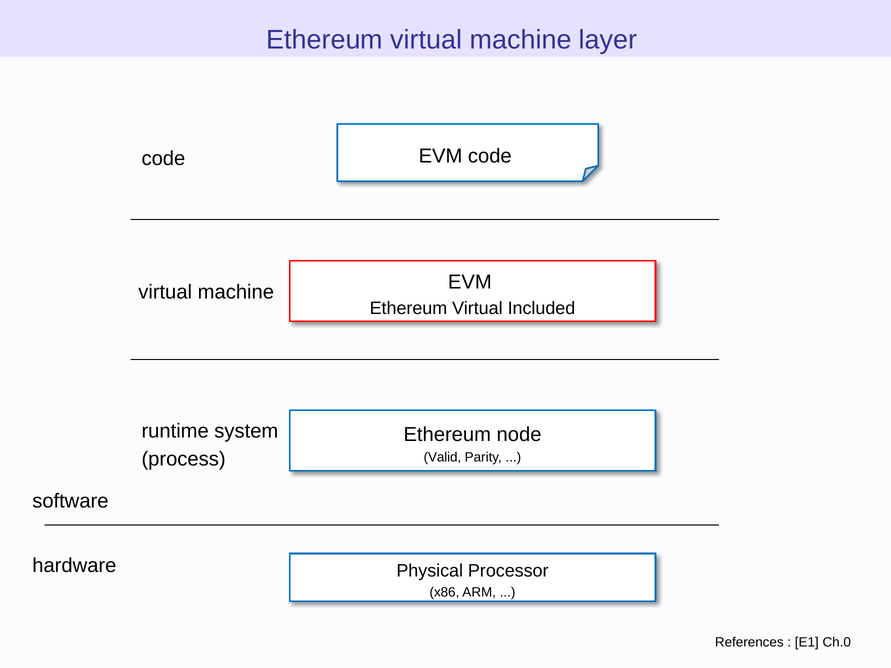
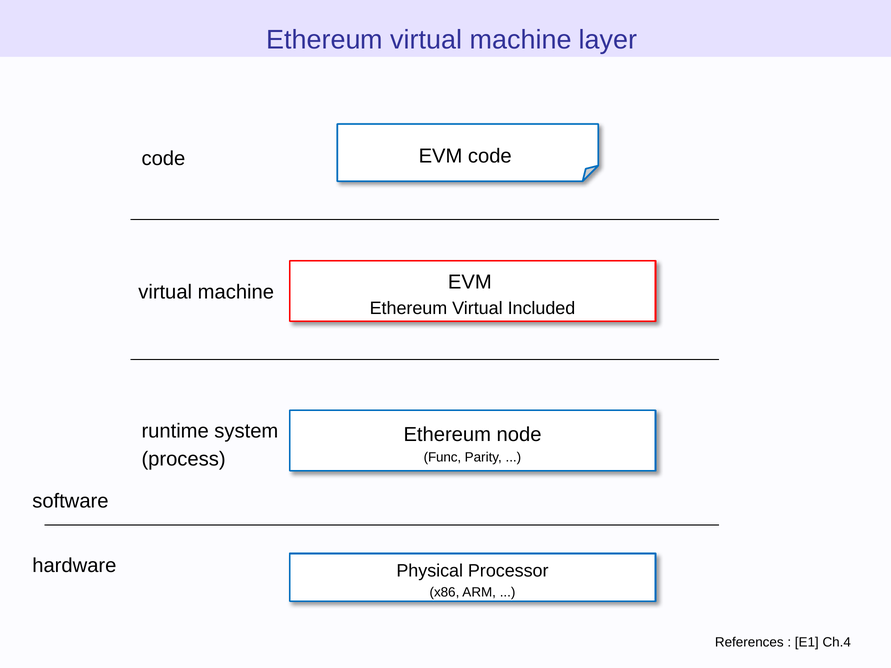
Valid: Valid -> Func
Ch.0: Ch.0 -> Ch.4
